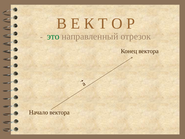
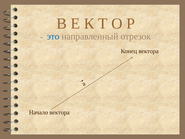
это colour: green -> blue
